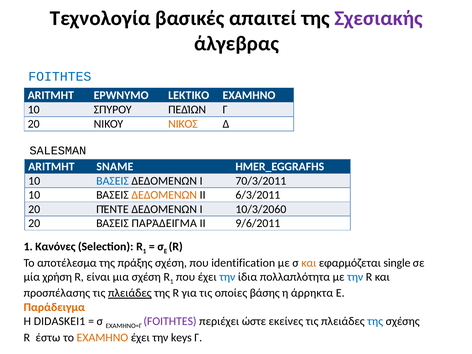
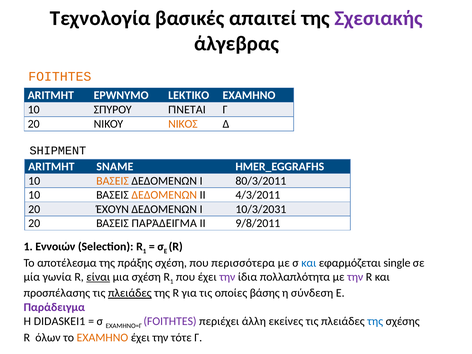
FOITHTES at (60, 77) colour: blue -> orange
ΠΕΔΊΩΝ: ΠΕΔΊΩΝ -> ΓΊΝΕΤΑΙ
SALESMAN: SALESMAN -> SHIPMENT
ΒΑΣΕΙΣ at (113, 181) colour: blue -> orange
70/3/2011: 70/3/2011 -> 80/3/2011
6/3/2011: 6/3/2011 -> 4/3/2011
ΠΈΝΤΕ: ΠΈΝΤΕ -> ΈΧΟΥΝ
10/3/2060: 10/3/2060 -> 10/3/2031
9/6/2011: 9/6/2011 -> 9/8/2011
Κανόνες: Κανόνες -> Εννοιών
identification: identification -> περισσότερα
και at (309, 263) colour: orange -> blue
χρήση: χρήση -> γωνία
είναι underline: none -> present
την at (227, 277) colour: blue -> purple
την at (355, 277) colour: blue -> purple
άρρηκτα: άρρηκτα -> σύνδεση
Παράδειγμα at (54, 307) colour: orange -> purple
ώστε: ώστε -> άλλη
έστω: έστω -> όλων
keys: keys -> τότε
